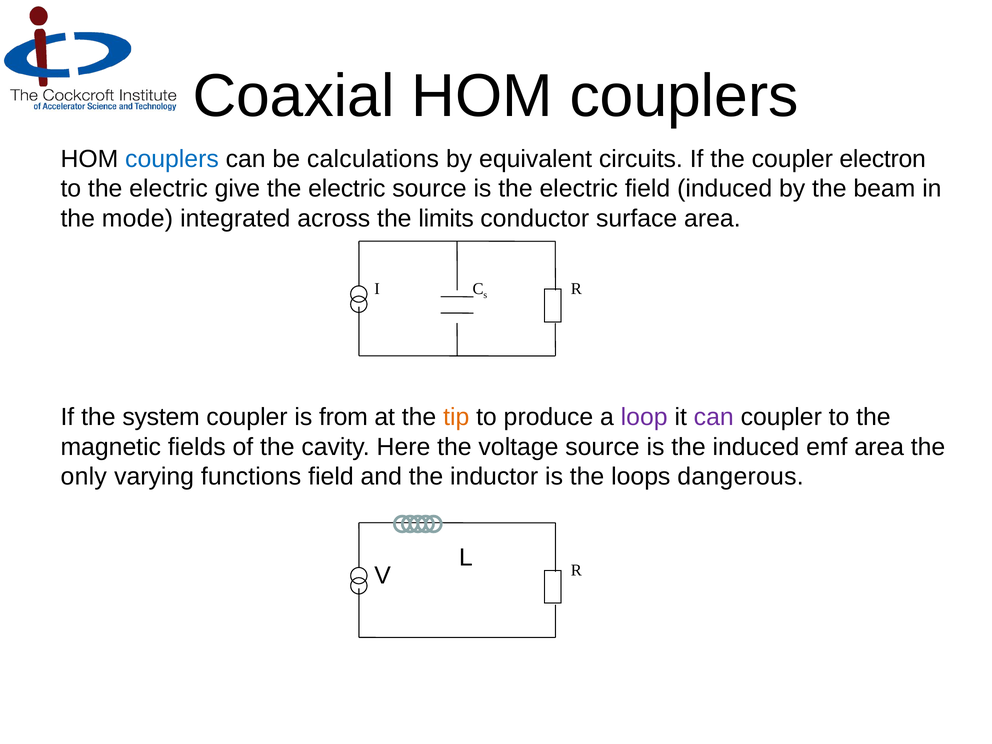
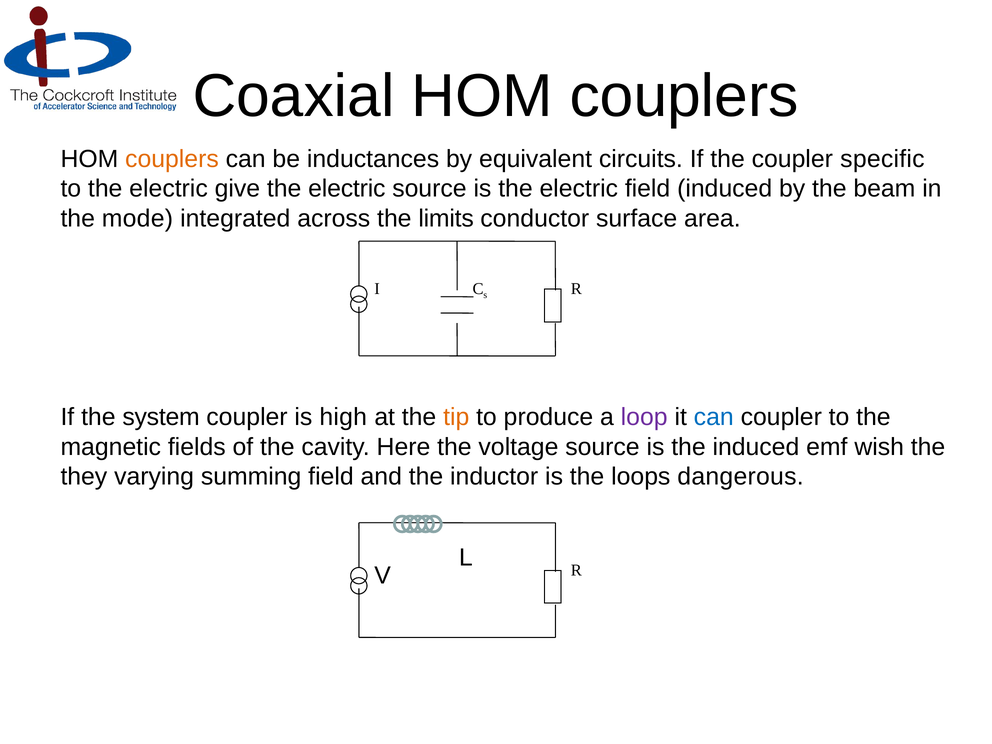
couplers at (172, 159) colour: blue -> orange
calculations: calculations -> inductances
electron: electron -> specific
from: from -> high
can at (714, 417) colour: purple -> blue
emf area: area -> wish
only: only -> they
functions: functions -> summing
